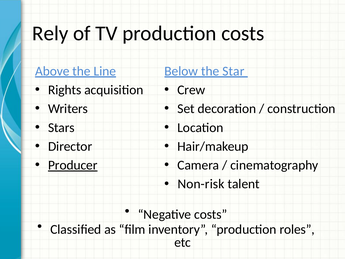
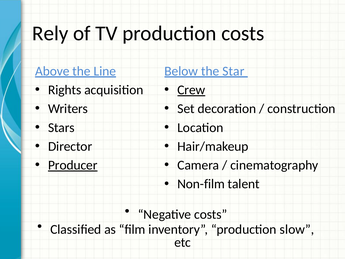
Crew underline: none -> present
Non-risk: Non-risk -> Non-film
roles: roles -> slow
